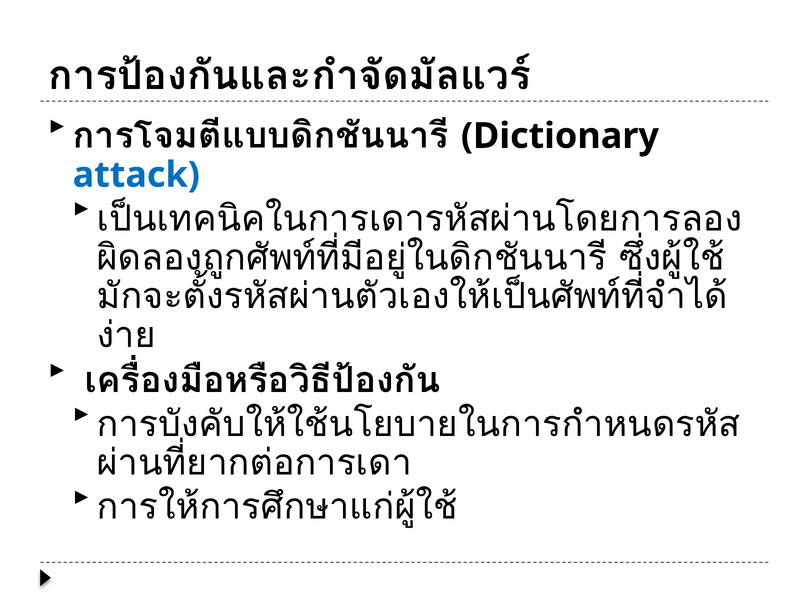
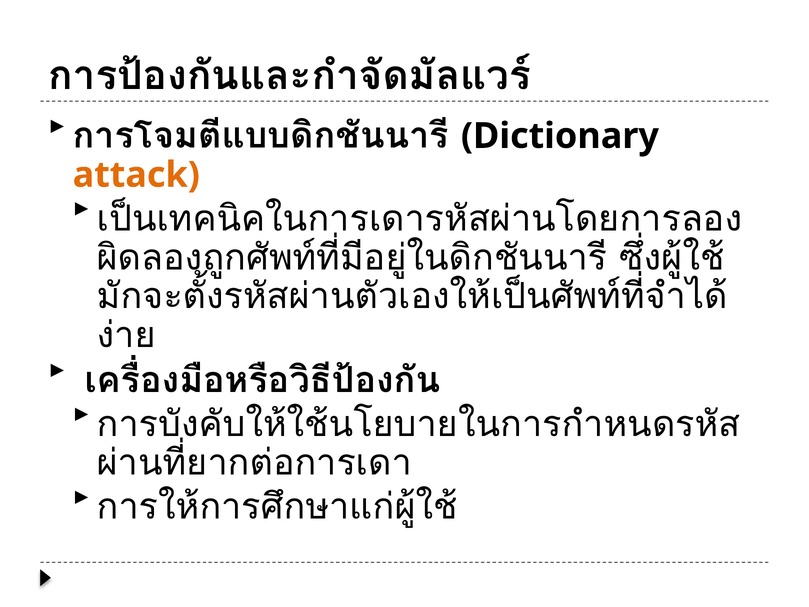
attack colour: blue -> orange
